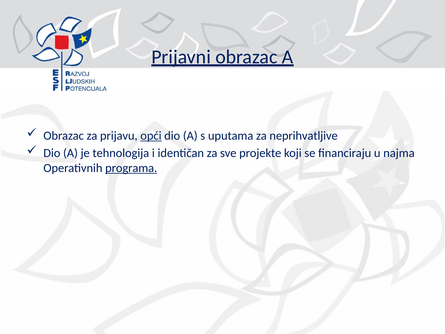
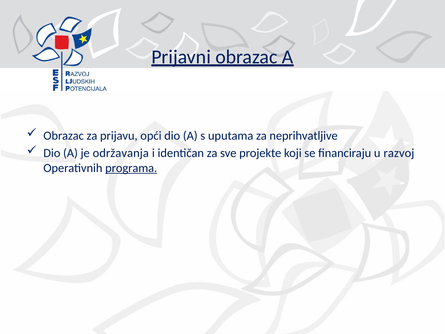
opći underline: present -> none
tehnologija: tehnologija -> održavanja
najma: najma -> razvoj
